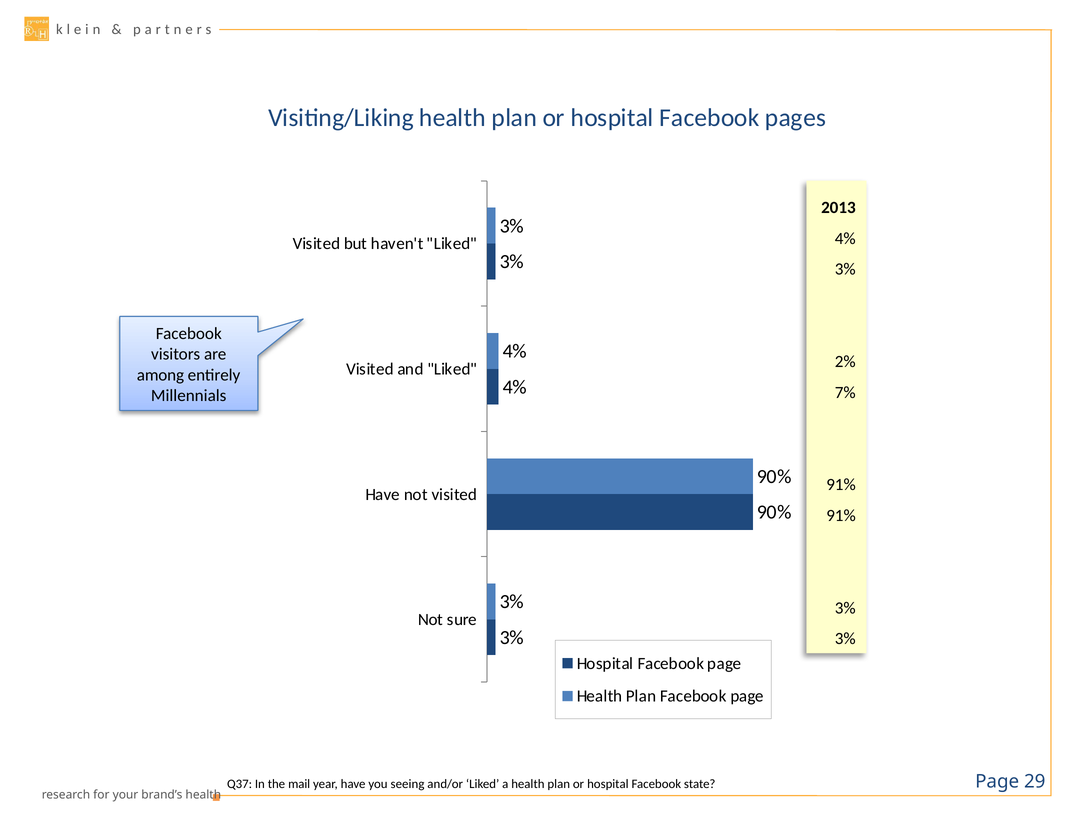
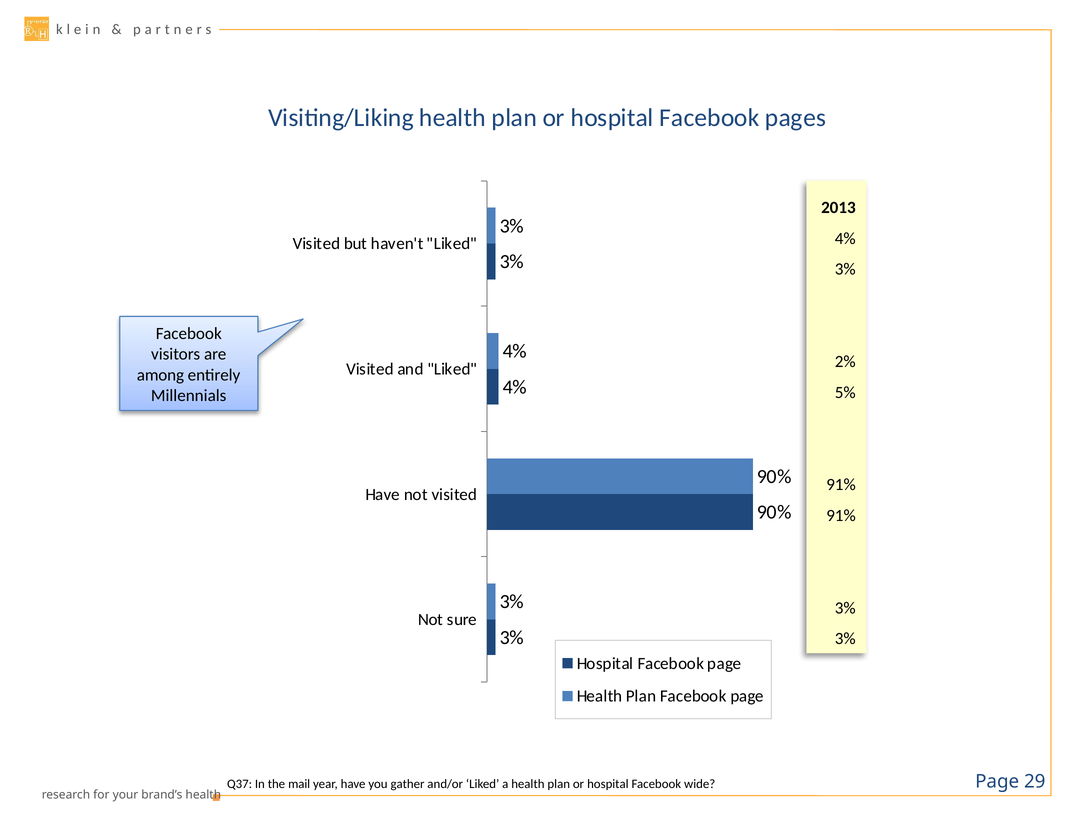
7%: 7% -> 5%
seeing: seeing -> gather
state: state -> wide
